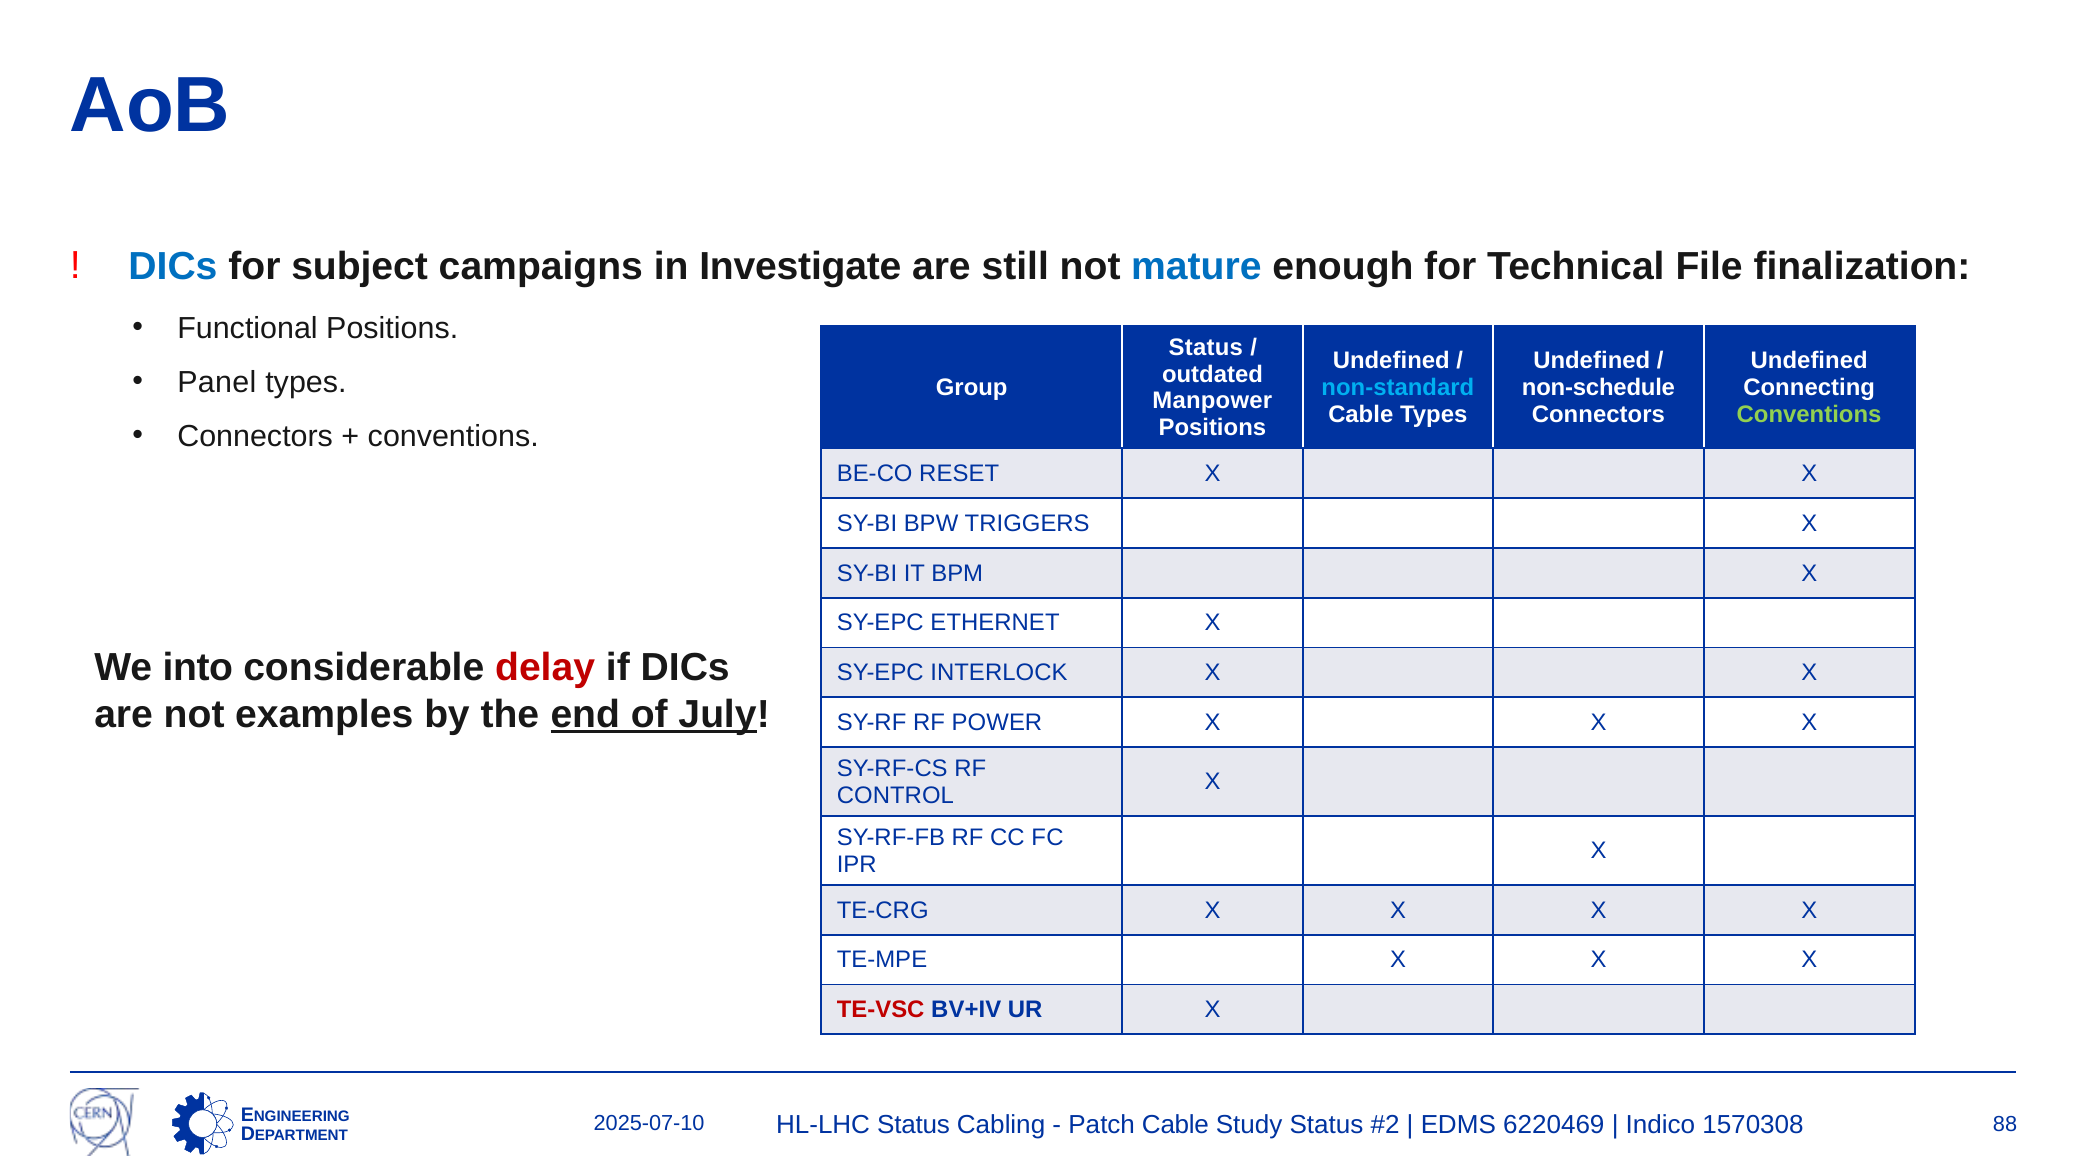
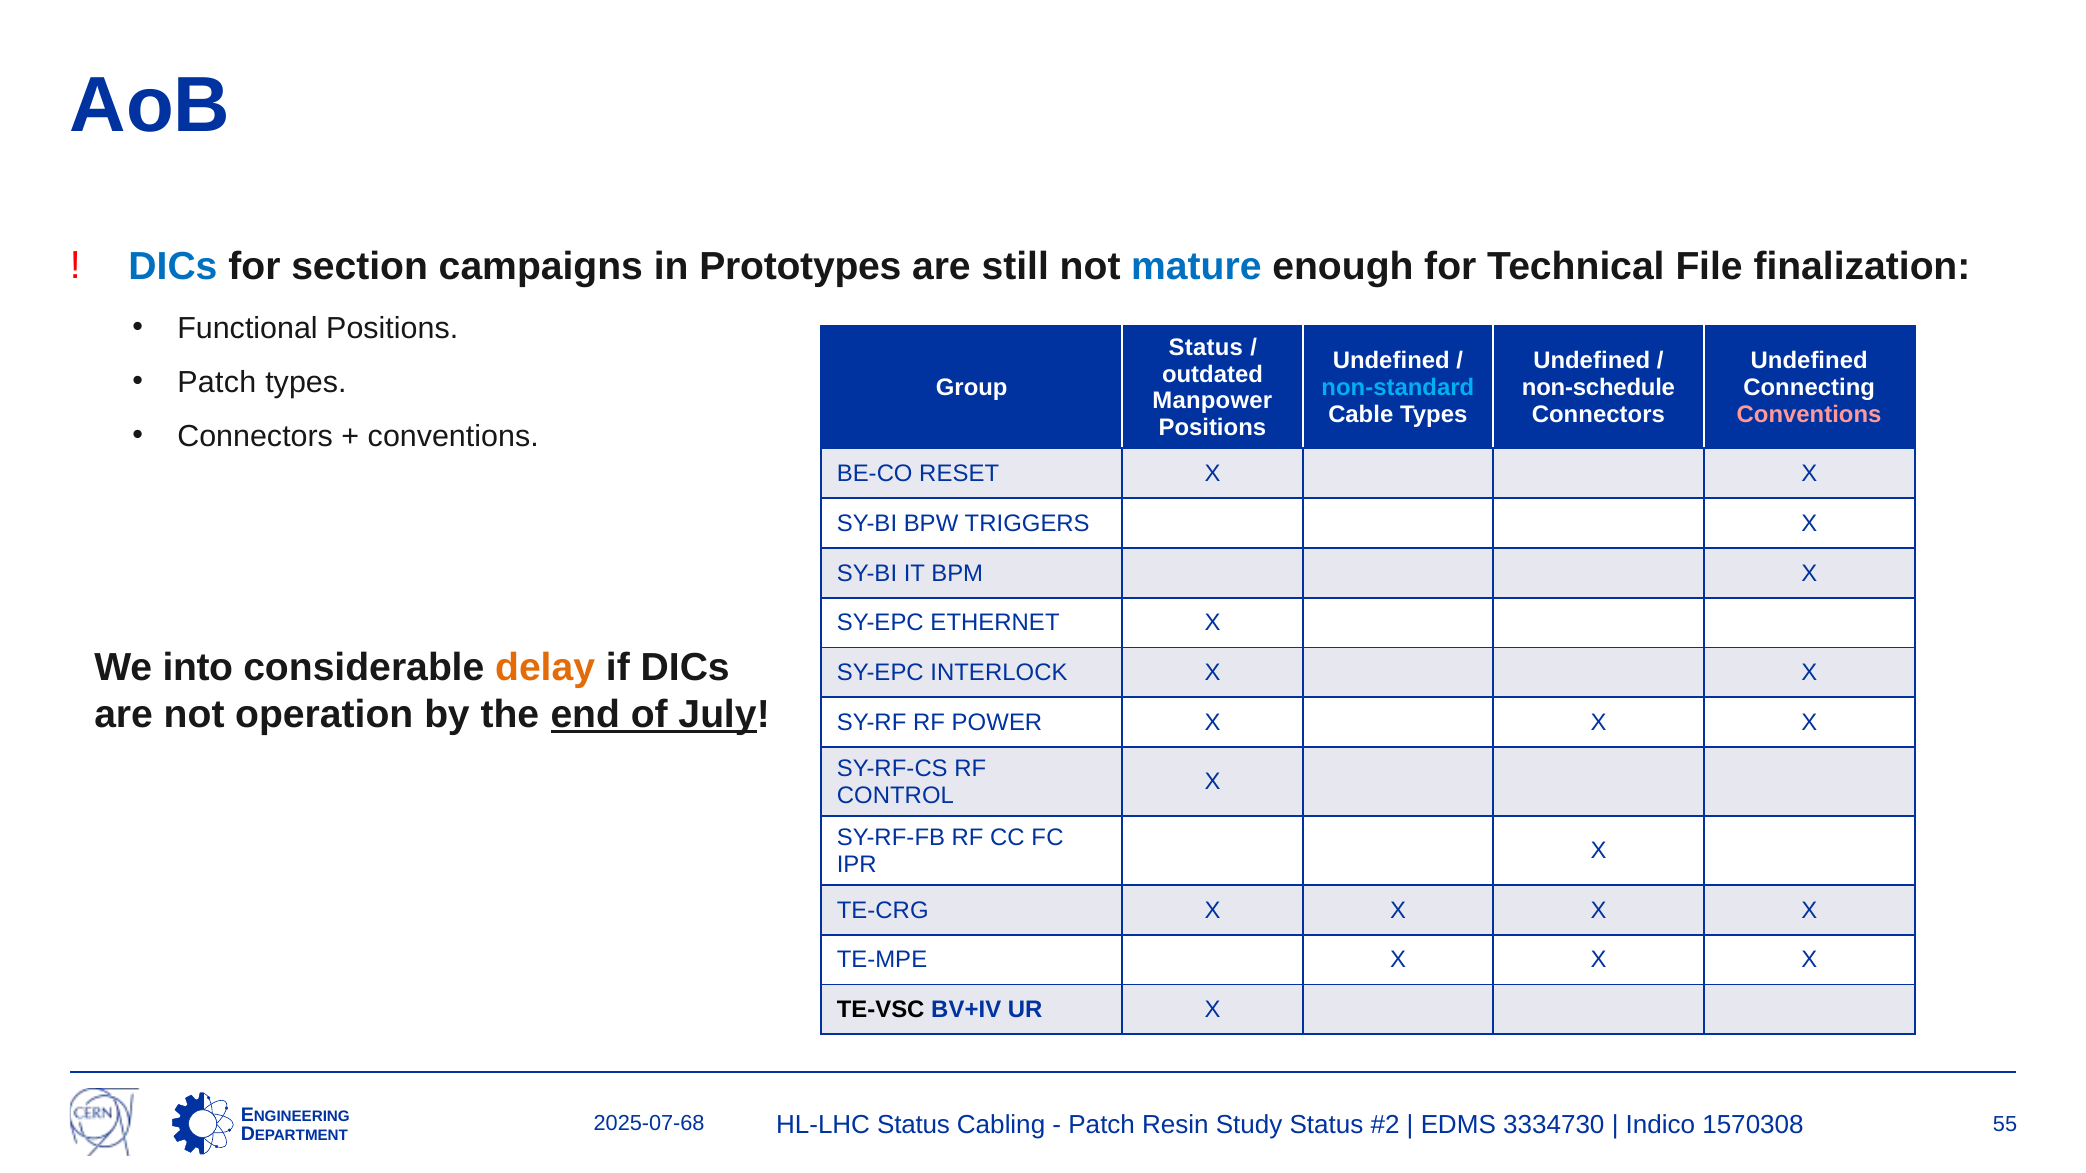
subject: subject -> section
Investigate: Investigate -> Prototypes
Panel at (217, 382): Panel -> Patch
Conventions at (1809, 414) colour: light green -> pink
delay colour: red -> orange
examples: examples -> operation
TE-VSC colour: red -> black
2025-07-10: 2025-07-10 -> 2025-07-68
Patch Cable: Cable -> Resin
6220469: 6220469 -> 3334730
88: 88 -> 55
